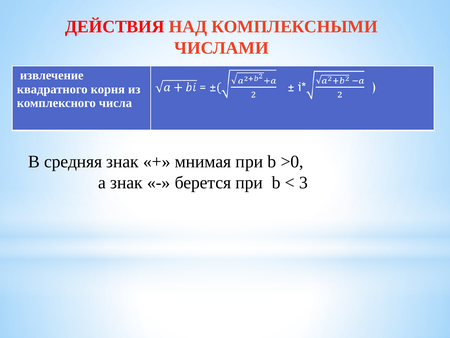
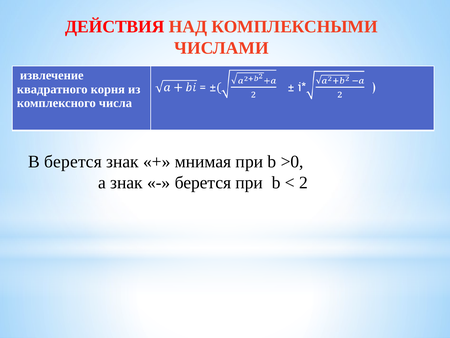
В средняя: средняя -> берется
3: 3 -> 2
